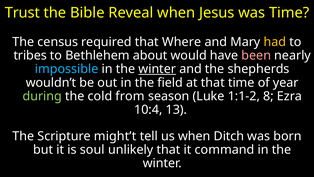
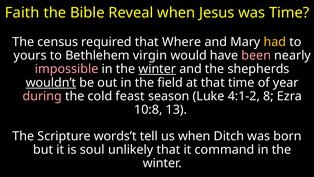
Trust: Trust -> Faith
tribes: tribes -> yours
about: about -> virgin
impossible colour: light blue -> pink
wouldn’t underline: none -> present
during colour: light green -> pink
from: from -> feast
1:1-2: 1:1-2 -> 4:1-2
10:4: 10:4 -> 10:8
might’t: might’t -> words’t
